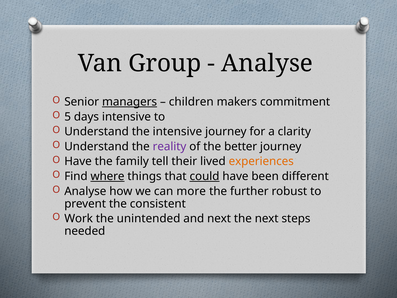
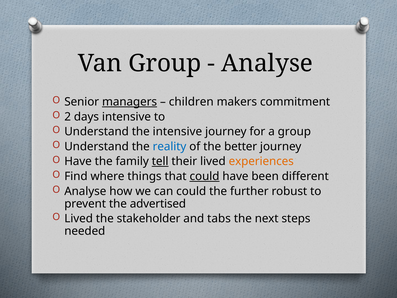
5: 5 -> 2
a clarity: clarity -> group
reality colour: purple -> blue
tell underline: none -> present
where underline: present -> none
can more: more -> could
consistent: consistent -> advertised
Work at (79, 218): Work -> Lived
unintended: unintended -> stakeholder
and next: next -> tabs
